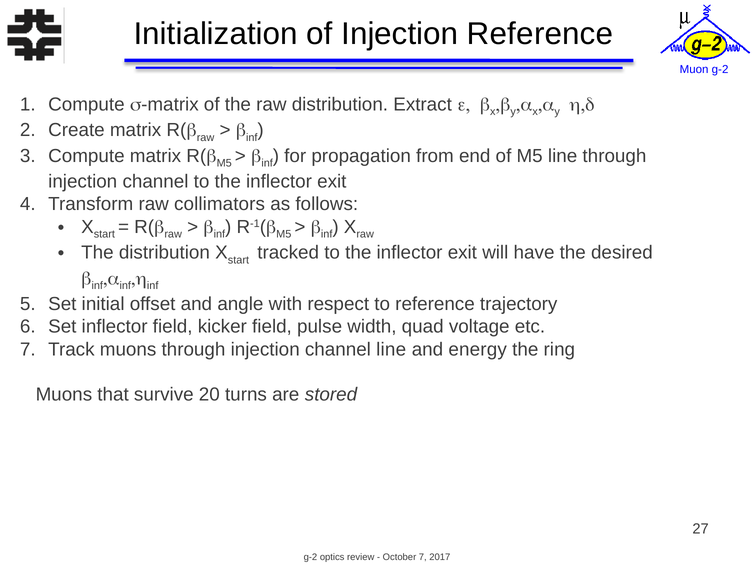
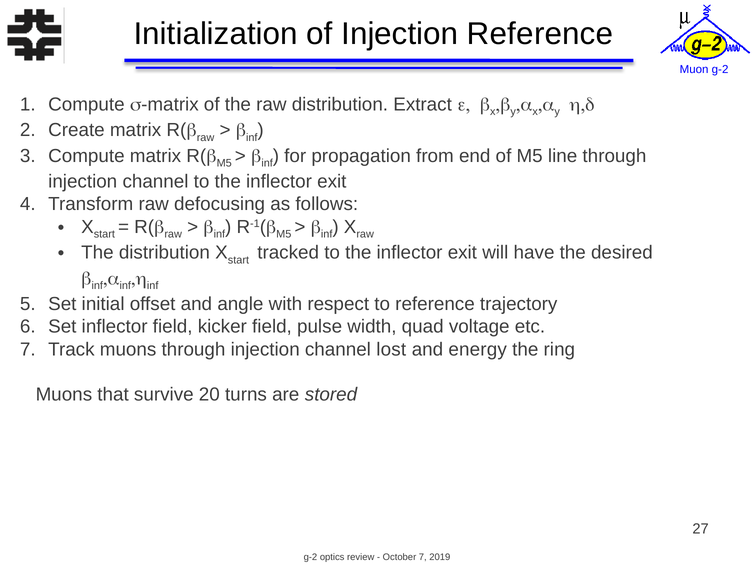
collimators: collimators -> defocusing
channel line: line -> lost
2017: 2017 -> 2019
